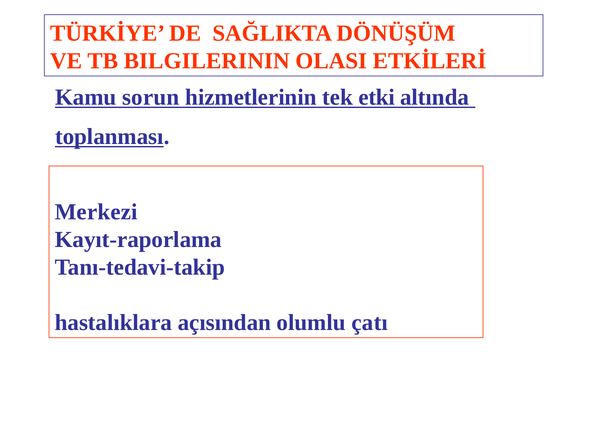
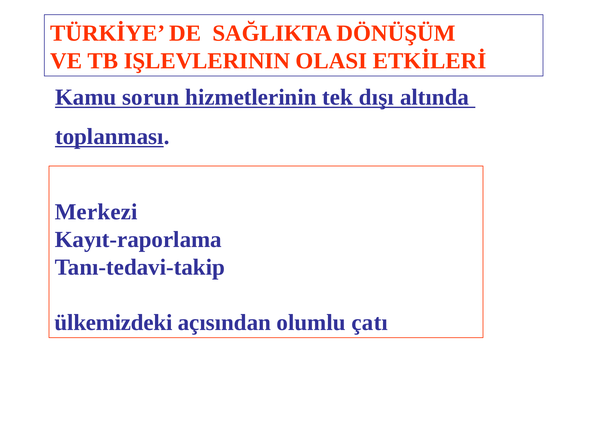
BILGILERININ: BILGILERININ -> IŞLEVLERININ
etki: etki -> dışı
hastalıklara: hastalıklara -> ülkemizdeki
